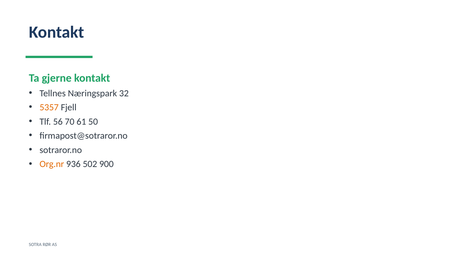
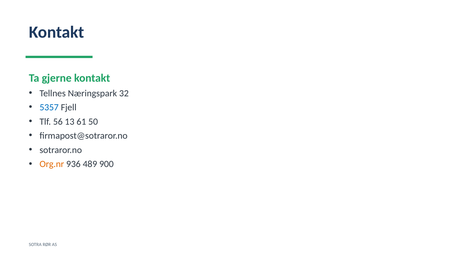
5357 colour: orange -> blue
70: 70 -> 13
502: 502 -> 489
